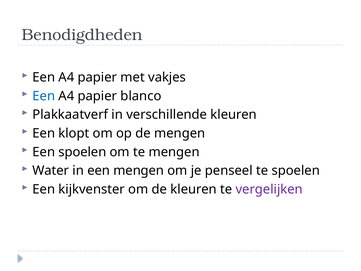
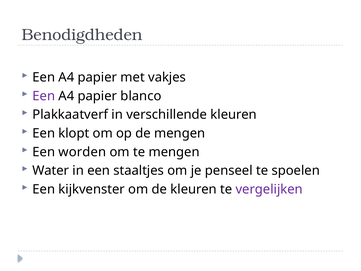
Een at (44, 96) colour: blue -> purple
Een spoelen: spoelen -> worden
een mengen: mengen -> staaltjes
